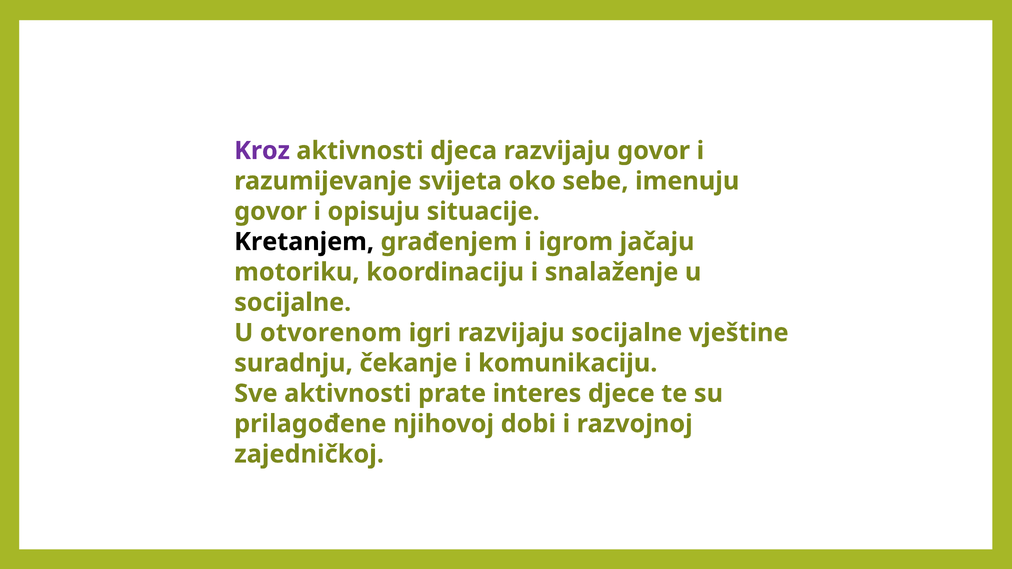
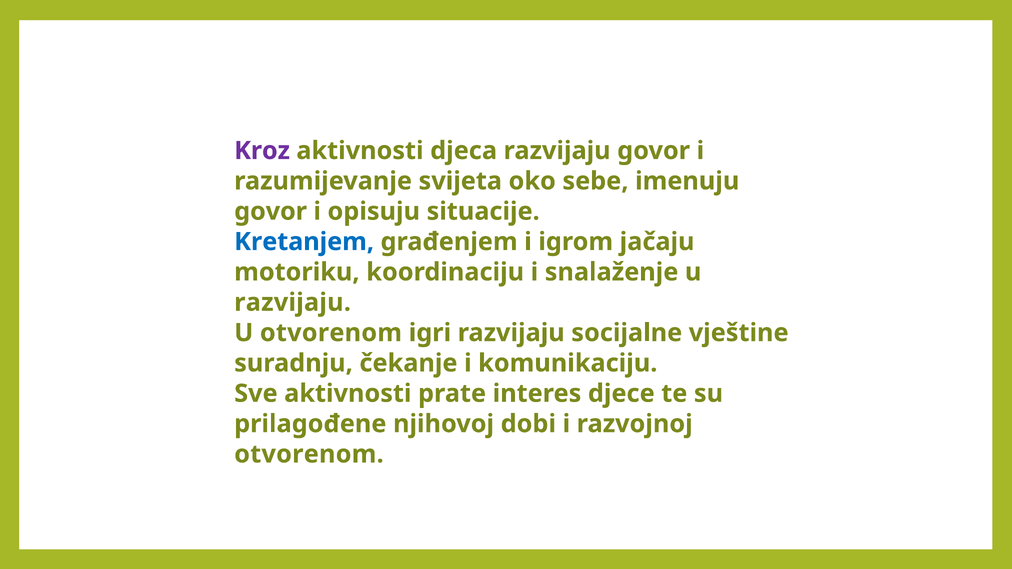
Kretanjem colour: black -> blue
socijalne at (293, 303): socijalne -> razvijaju
zajedničkoj at (309, 454): zajedničkoj -> otvorenom
